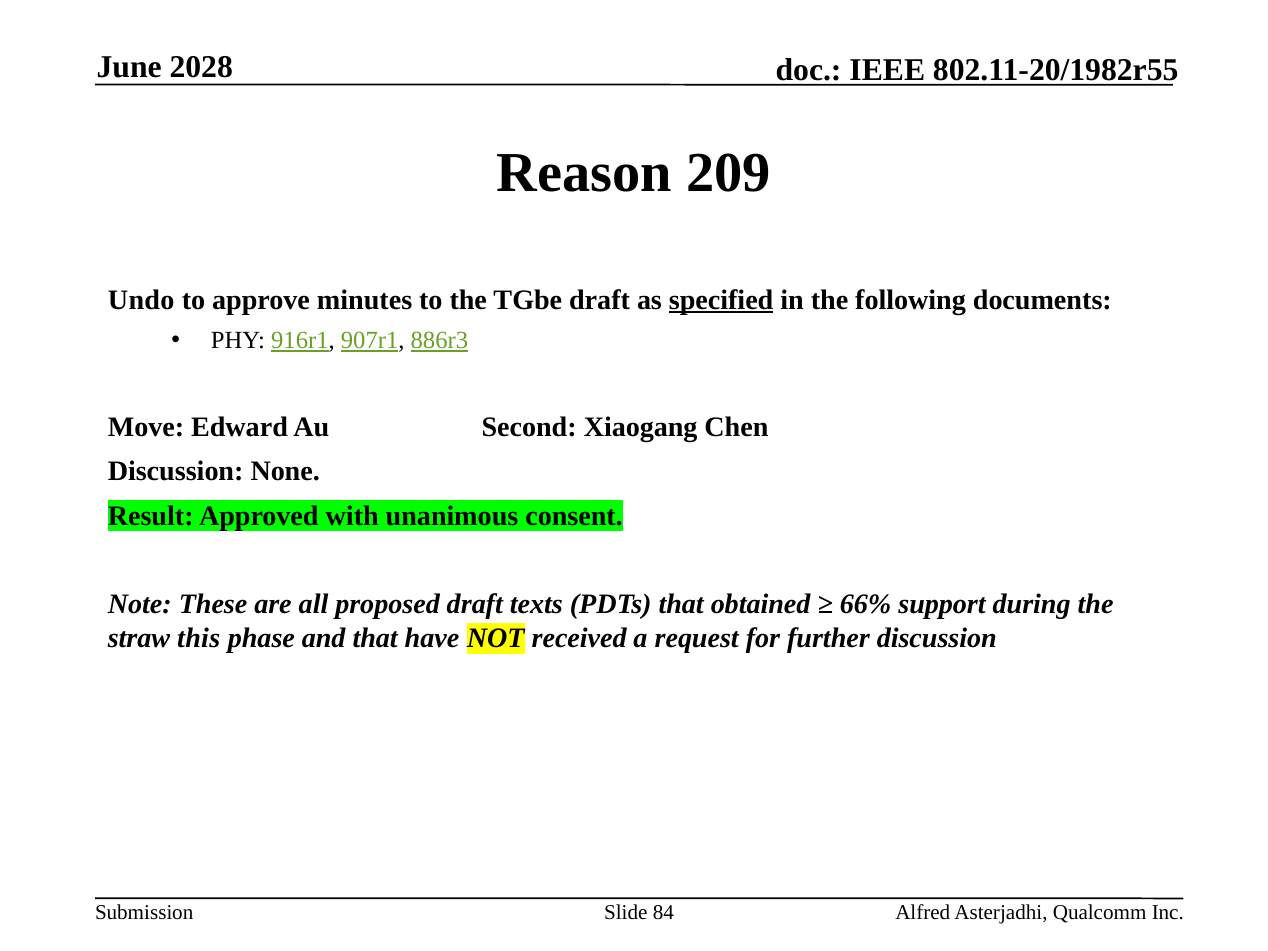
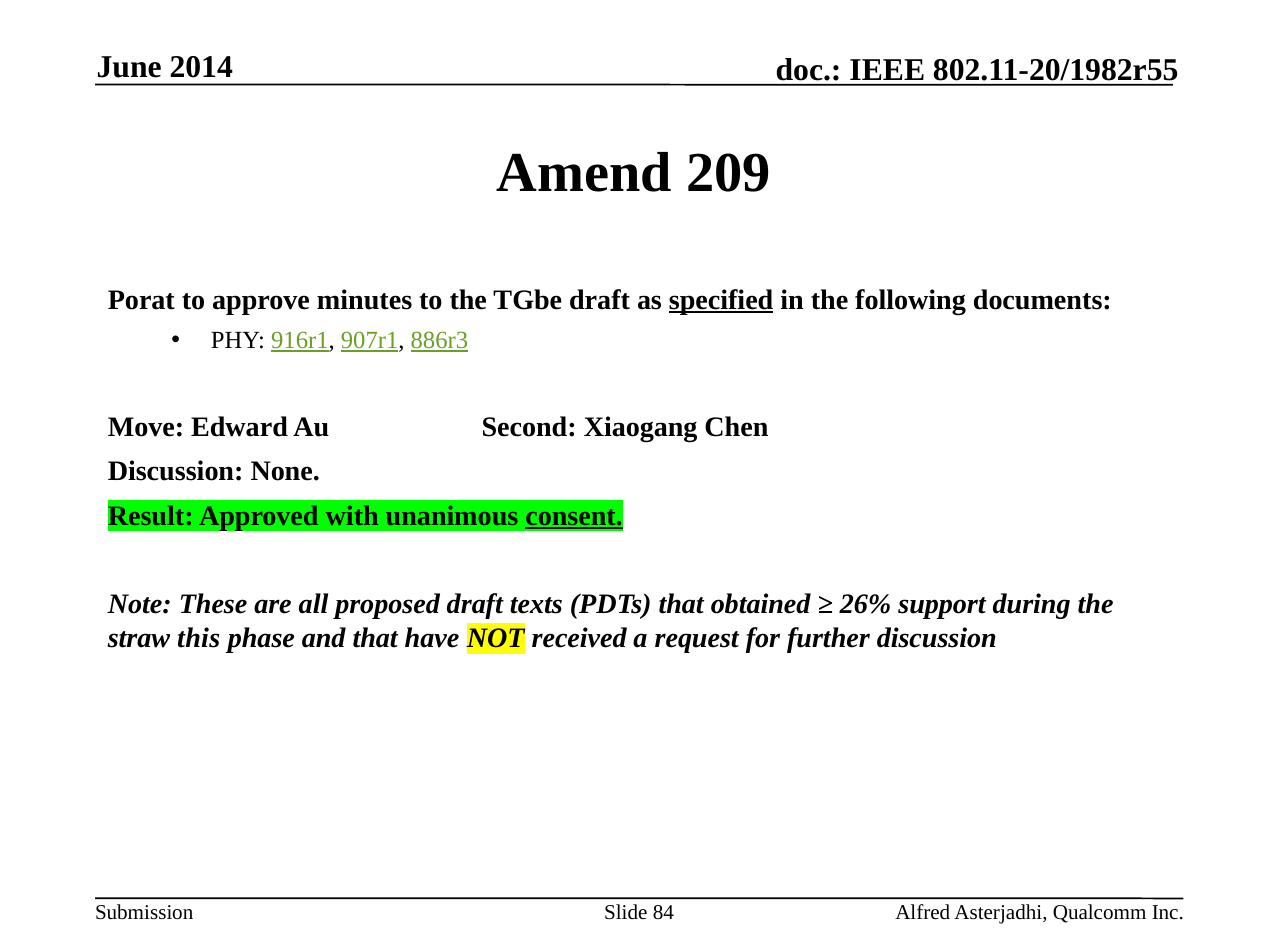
2028: 2028 -> 2014
Reason: Reason -> Amend
Undo: Undo -> Porat
consent underline: none -> present
66%: 66% -> 26%
